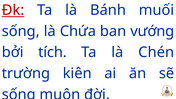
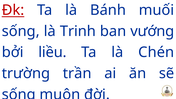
Chứa: Chứa -> Trinh
tích: tích -> liều
kiên: kiên -> trần
